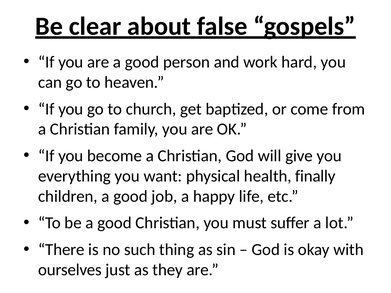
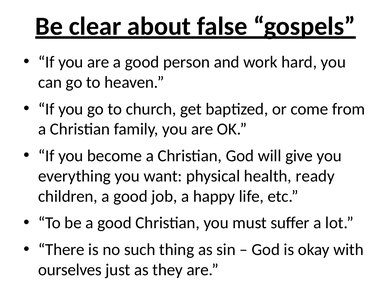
finally: finally -> ready
